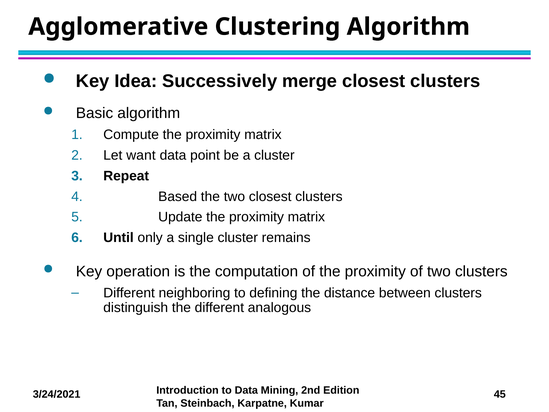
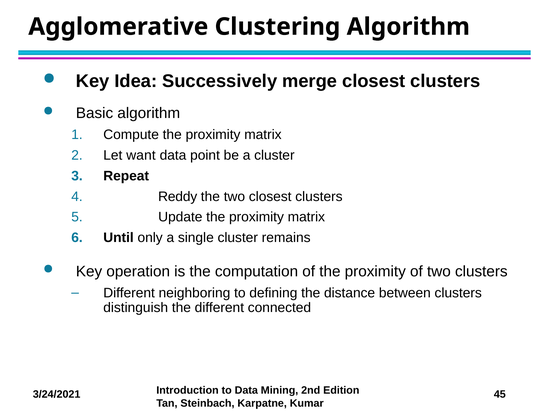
Based: Based -> Reddy
analogous: analogous -> connected
